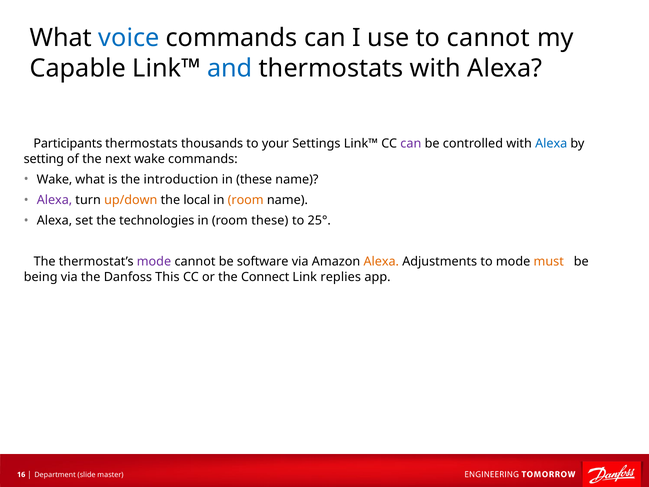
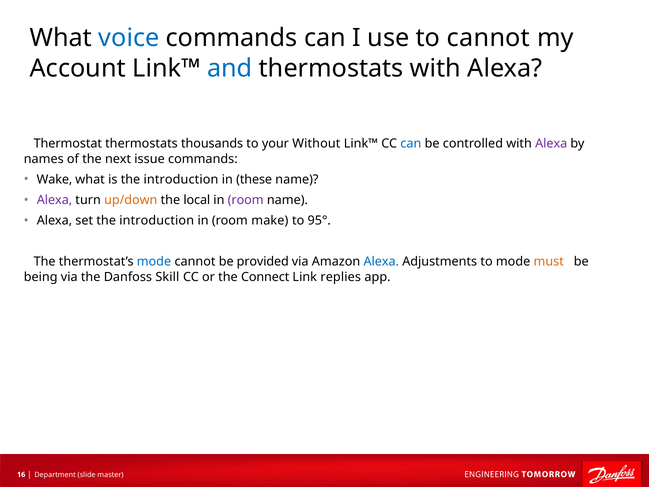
Capable: Capable -> Account
Participants: Participants -> Thermostat
Settings: Settings -> Without
can at (411, 144) colour: purple -> blue
Alexa at (551, 144) colour: blue -> purple
setting: setting -> names
next wake: wake -> issue
room at (246, 200) colour: orange -> purple
set the technologies: technologies -> introduction
room these: these -> make
25°: 25° -> 95°
mode at (154, 262) colour: purple -> blue
software: software -> provided
Alexa at (381, 262) colour: orange -> blue
This: This -> Skill
